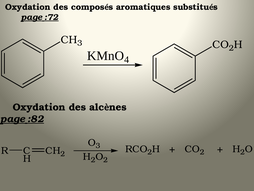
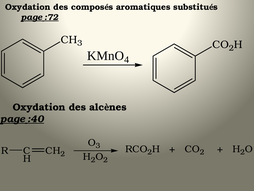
:82: :82 -> :40
